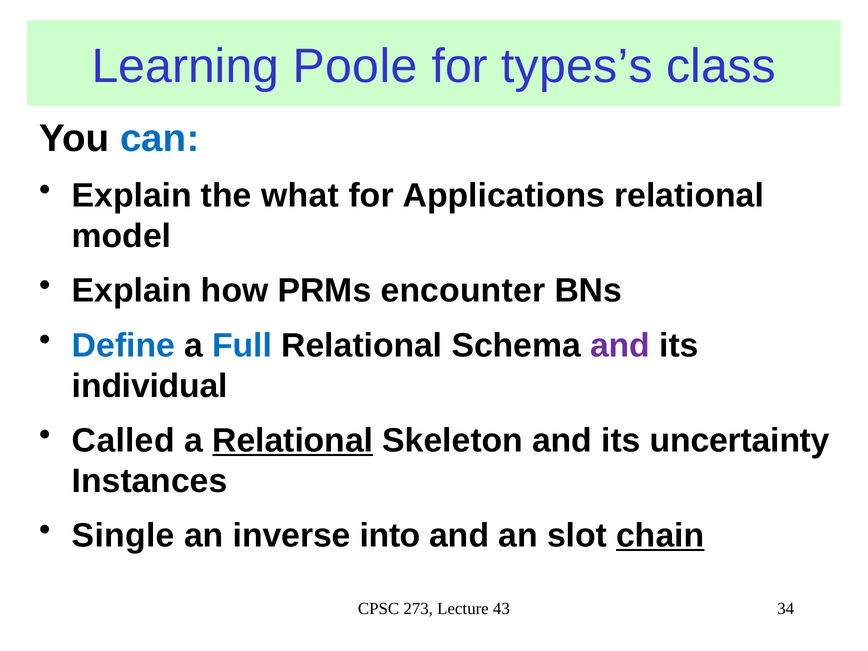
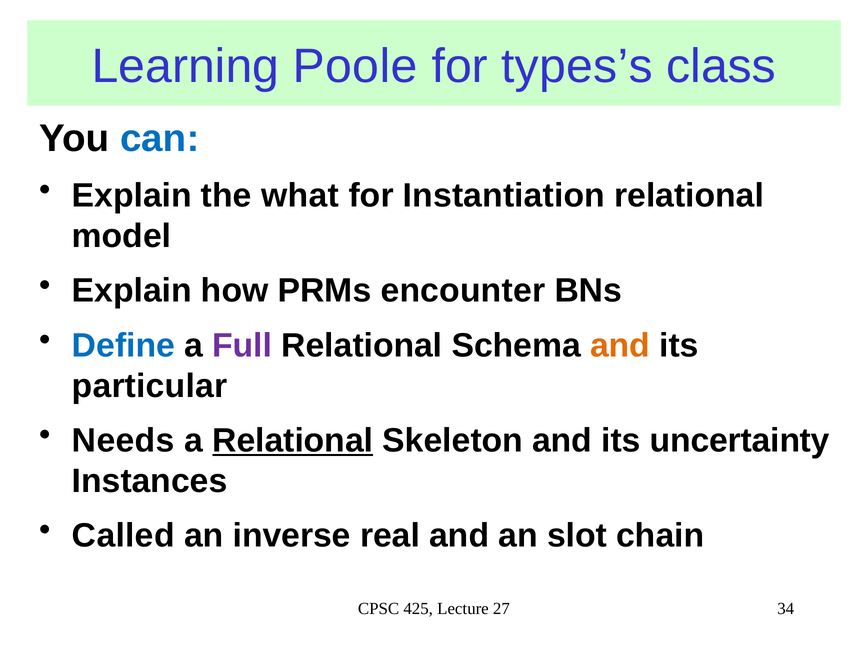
Applications: Applications -> Instantiation
Full colour: blue -> purple
and at (620, 345) colour: purple -> orange
individual: individual -> particular
Called: Called -> Needs
Single: Single -> Called
into: into -> real
chain underline: present -> none
273: 273 -> 425
43: 43 -> 27
